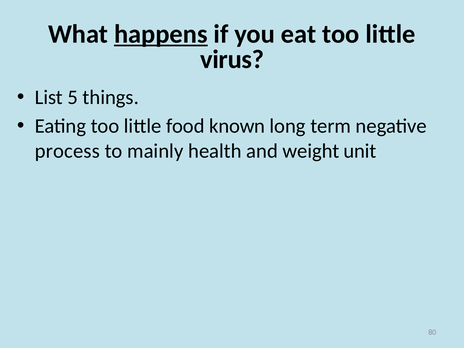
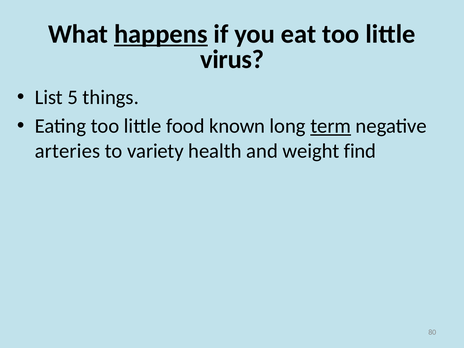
term underline: none -> present
process: process -> arteries
mainly: mainly -> variety
unit: unit -> find
